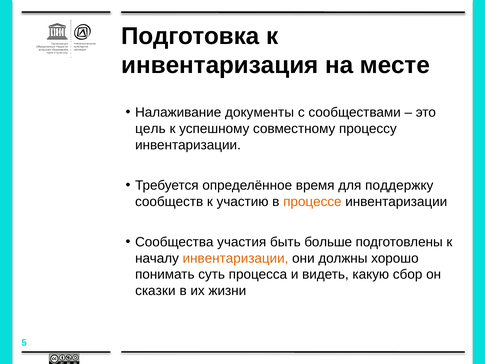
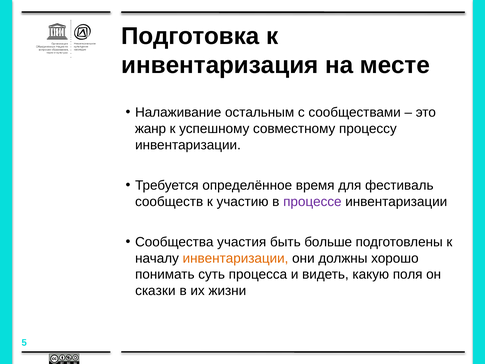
документы: документы -> остальным
цель: цель -> жанр
поддержку: поддержку -> фестиваль
процессе colour: orange -> purple
сбор: сбор -> поля
